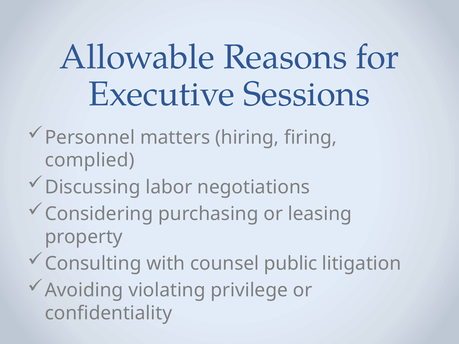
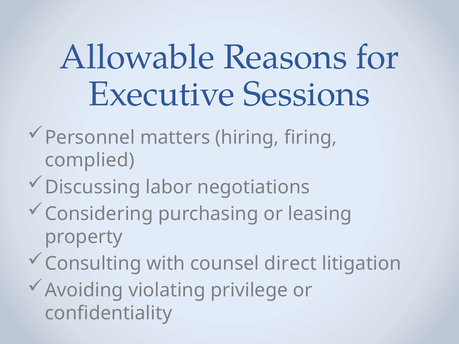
public: public -> direct
